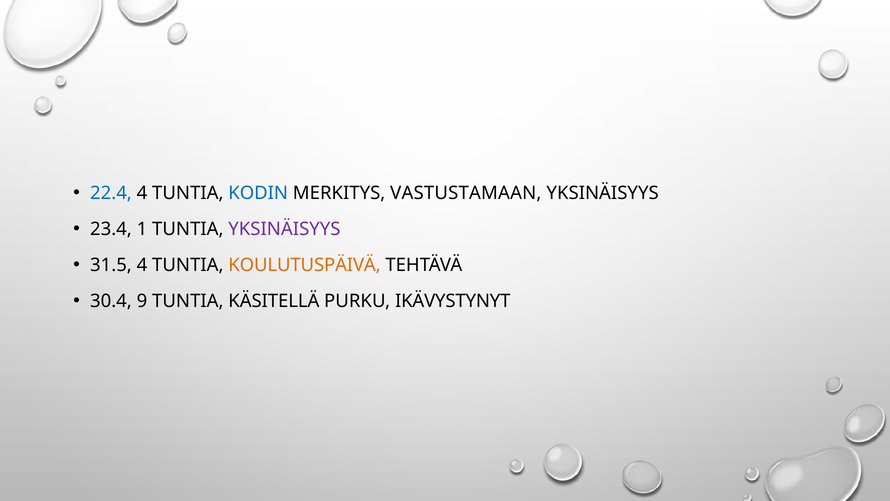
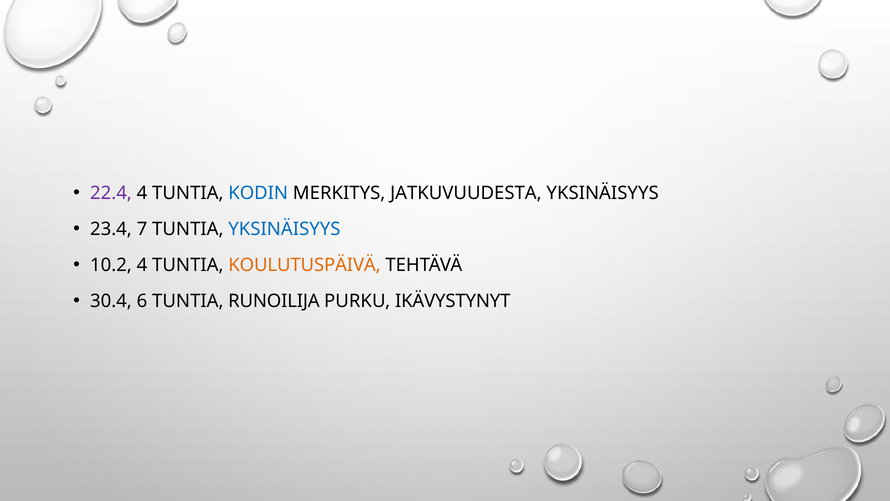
22.4 colour: blue -> purple
VASTUSTAMAAN: VASTUSTAMAAN -> JATKUVUUDESTA
1: 1 -> 7
YKSINÄISYYS at (284, 229) colour: purple -> blue
31.5: 31.5 -> 10.2
9: 9 -> 6
KÄSITELLÄ: KÄSITELLÄ -> RUNOILIJA
